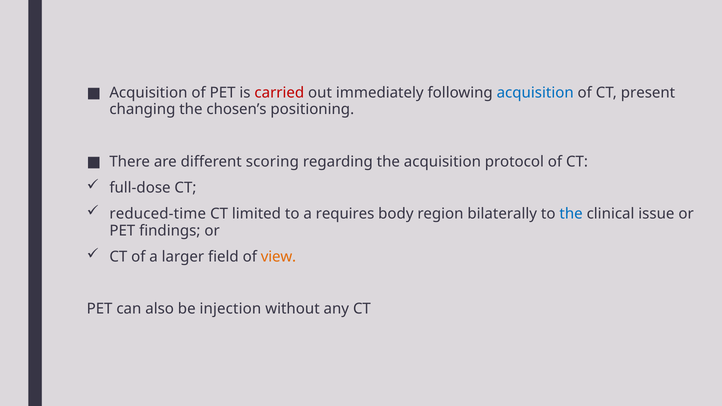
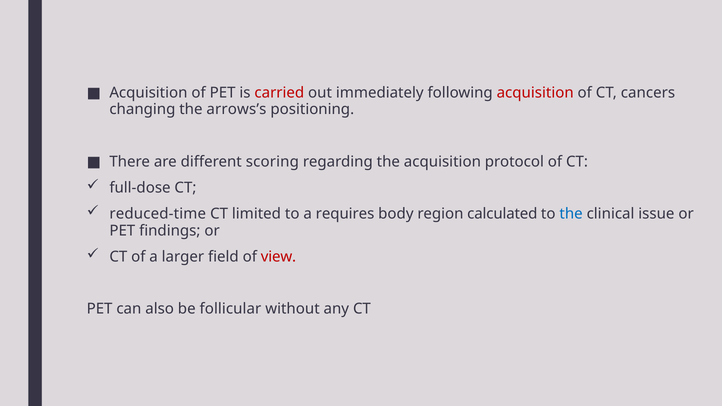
acquisition at (535, 93) colour: blue -> red
present: present -> cancers
chosen’s: chosen’s -> arrows’s
bilaterally: bilaterally -> calculated
view colour: orange -> red
injection: injection -> follicular
